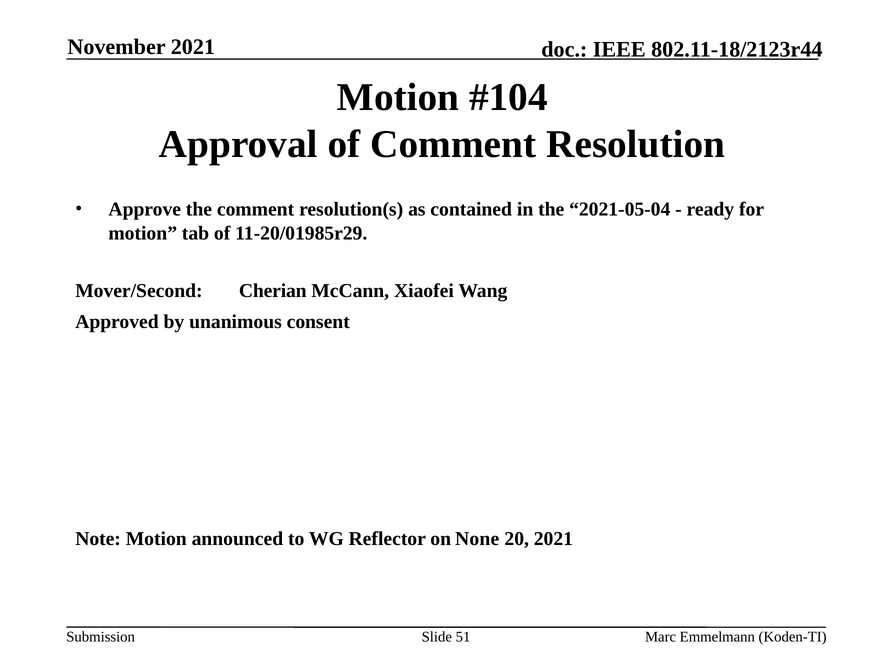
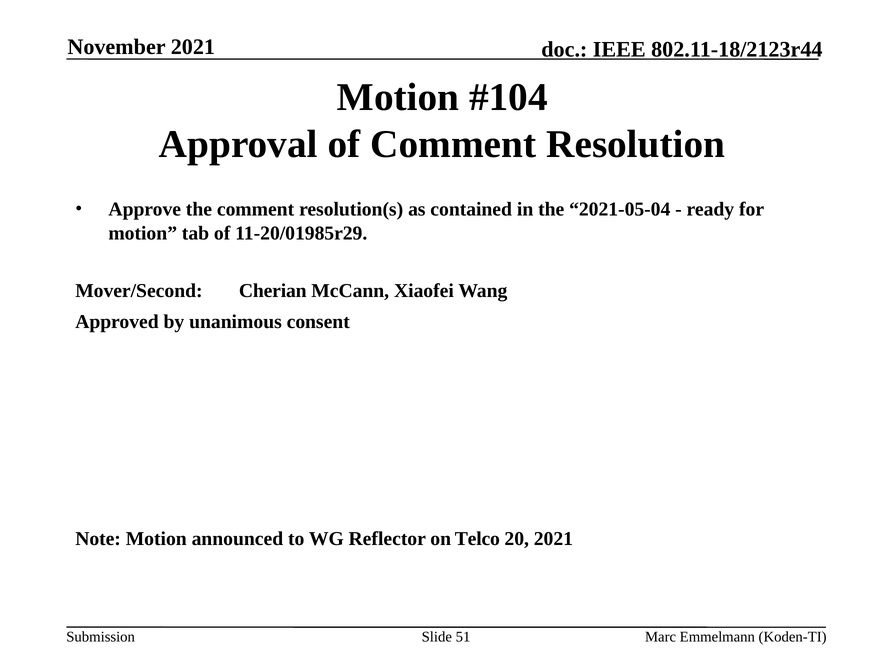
None: None -> Telco
